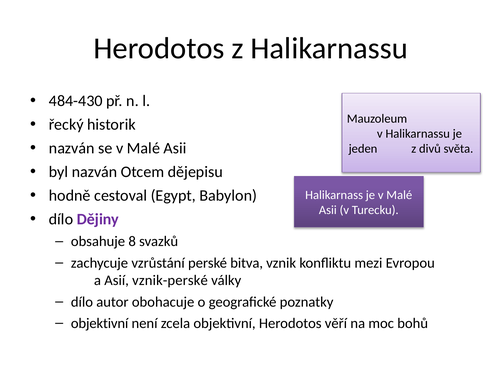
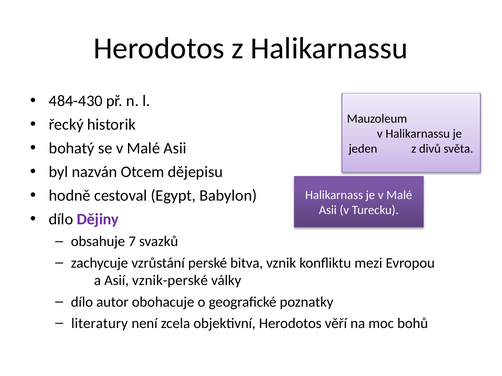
nazván at (72, 148): nazván -> bohatý
8: 8 -> 7
objektivní at (100, 324): objektivní -> literatury
